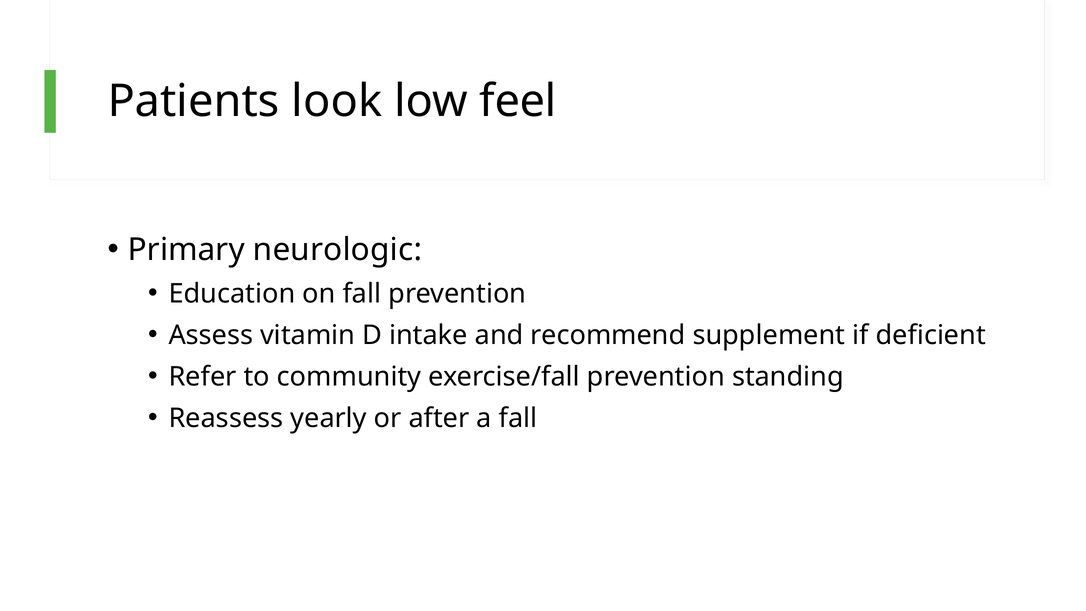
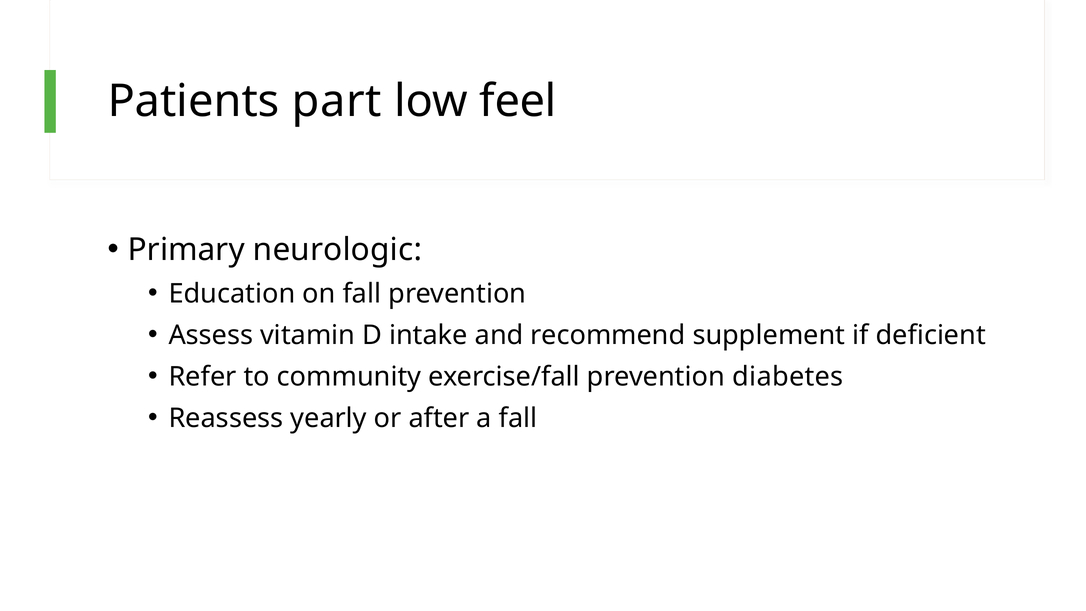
look: look -> part
standing: standing -> diabetes
